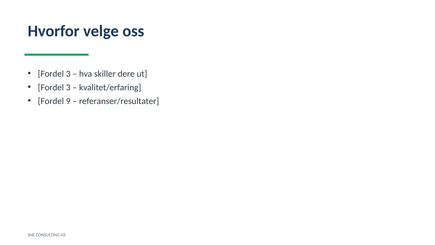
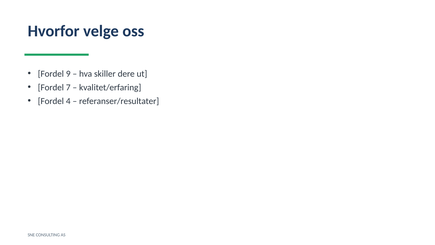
3 at (68, 74): 3 -> 9
3 at (68, 87): 3 -> 7
9: 9 -> 4
